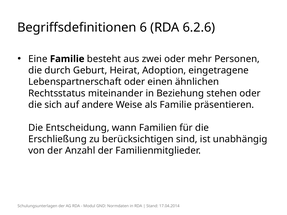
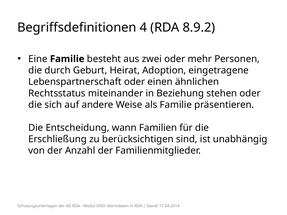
6: 6 -> 4
6.2.6: 6.2.6 -> 8.9.2
